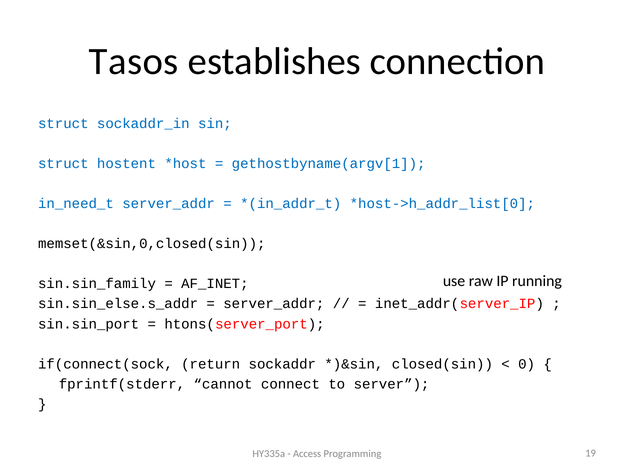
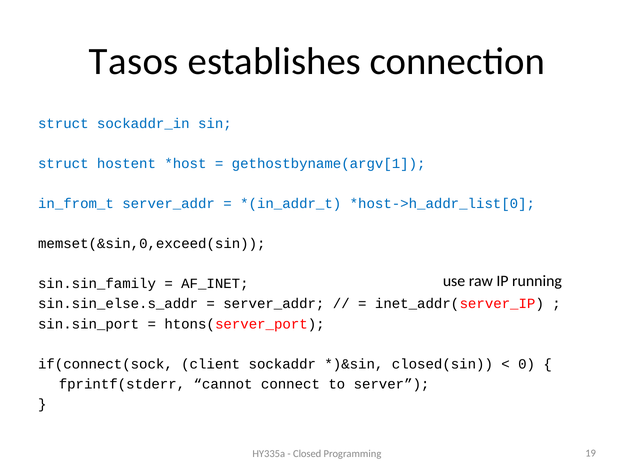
in_need_t: in_need_t -> in_from_t
memset(&sin,0,closed(sin: memset(&sin,0,closed(sin -> memset(&sin,0,exceed(sin
return: return -> client
Access: Access -> Closed
